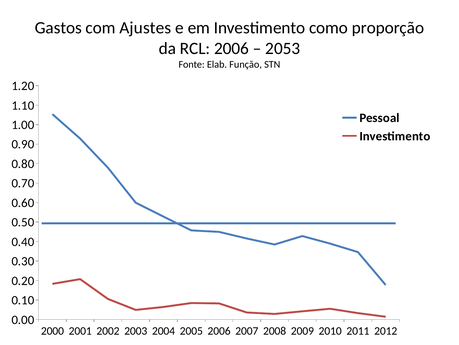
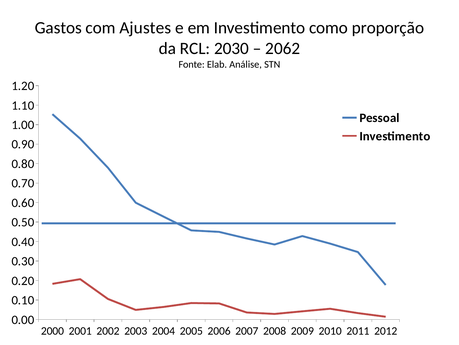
RCL 2006: 2006 -> 2030
2053: 2053 -> 2062
Função: Função -> Análise
